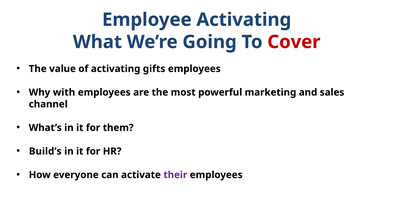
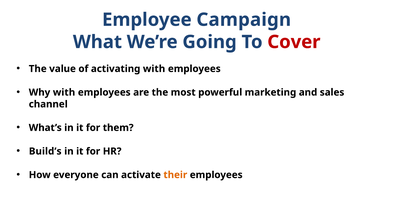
Employee Activating: Activating -> Campaign
activating gifts: gifts -> with
their colour: purple -> orange
